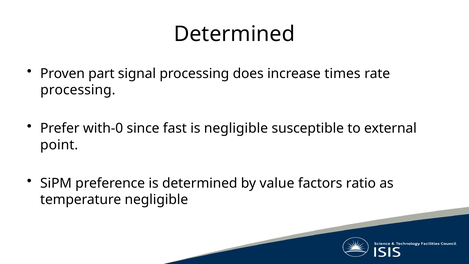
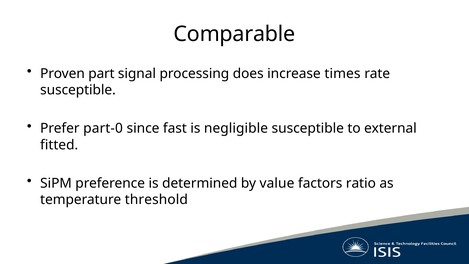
Determined at (234, 34): Determined -> Comparable
processing at (78, 90): processing -> susceptible
with-0: with-0 -> part-0
point: point -> fitted
temperature negligible: negligible -> threshold
